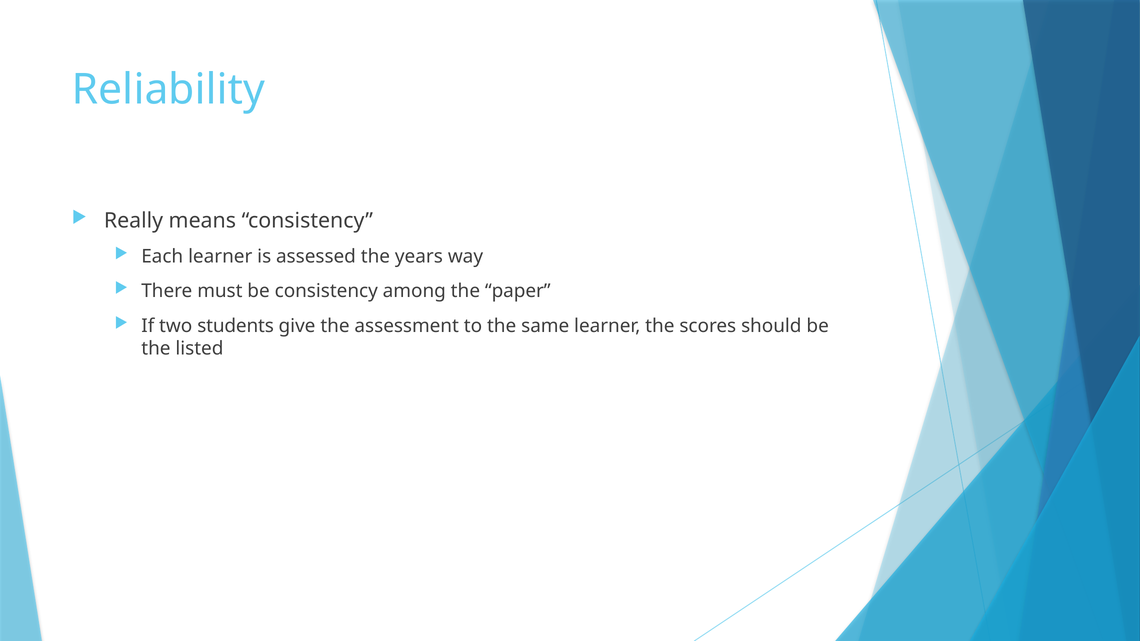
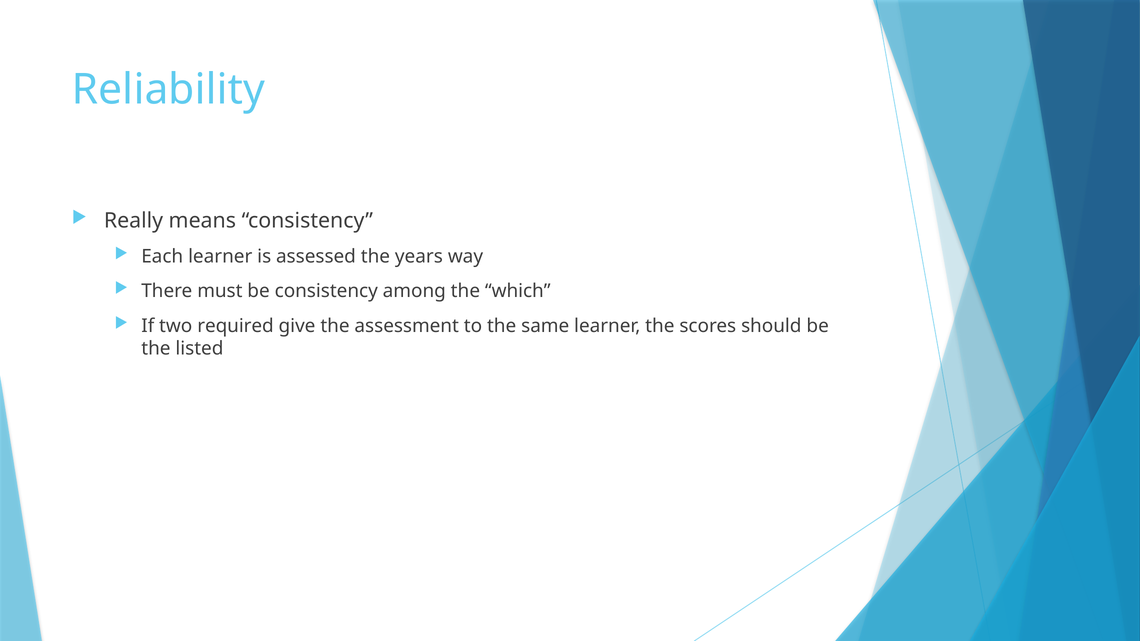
paper: paper -> which
students: students -> required
